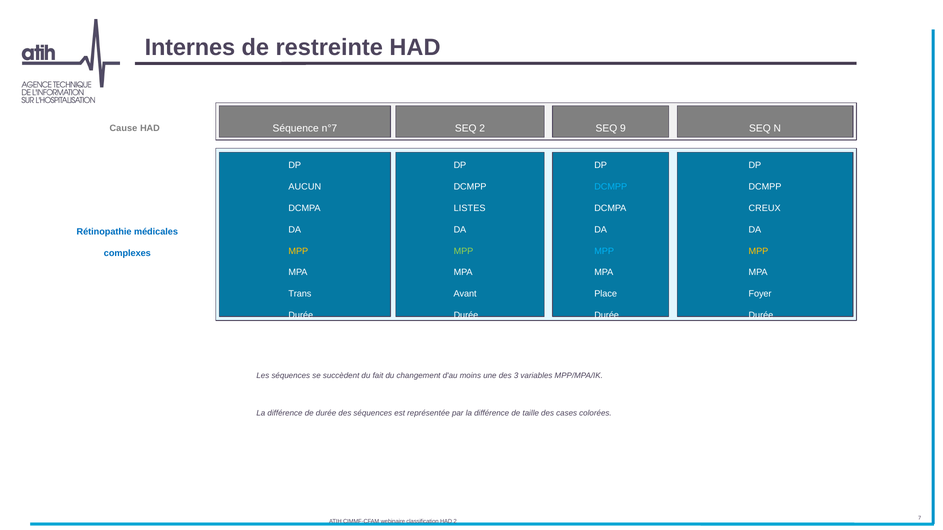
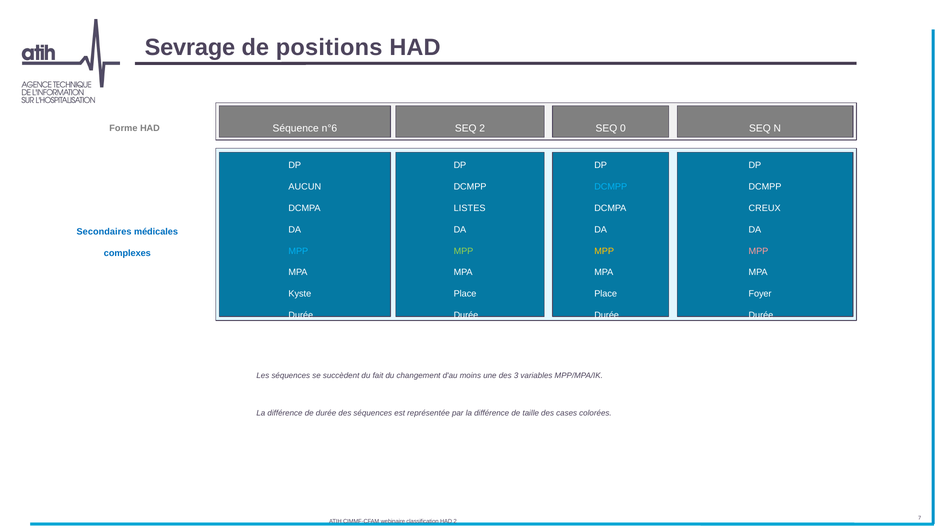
Internes: Internes -> Sevrage
restreinte: restreinte -> positions
n°7: n°7 -> n°6
9: 9 -> 0
Cause: Cause -> Forme
Rétinopathie: Rétinopathie -> Secondaires
MPP at (298, 251) colour: yellow -> light blue
MPP at (604, 251) colour: light blue -> yellow
MPP at (758, 251) colour: yellow -> pink
Trans: Trans -> Kyste
Avant at (465, 294): Avant -> Place
